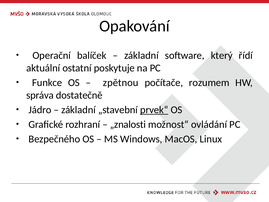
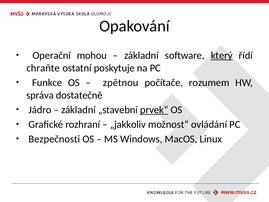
balíček: balíček -> mohou
který underline: none -> present
aktuální: aktuální -> chraňte
„znalosti: „znalosti -> „jakkoliv
Bezpečného: Bezpečného -> Bezpečnosti
